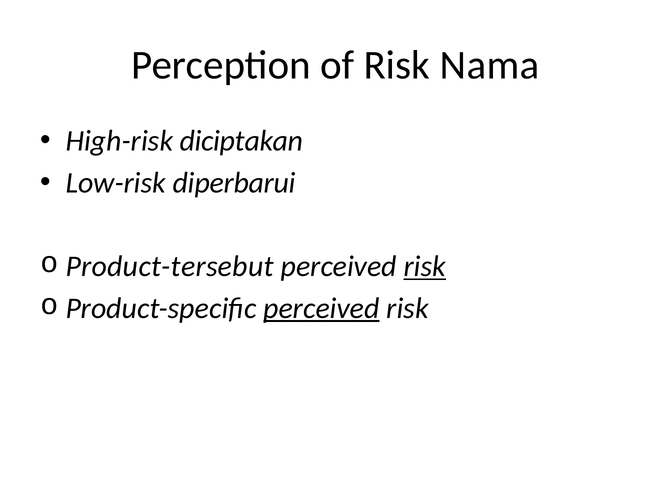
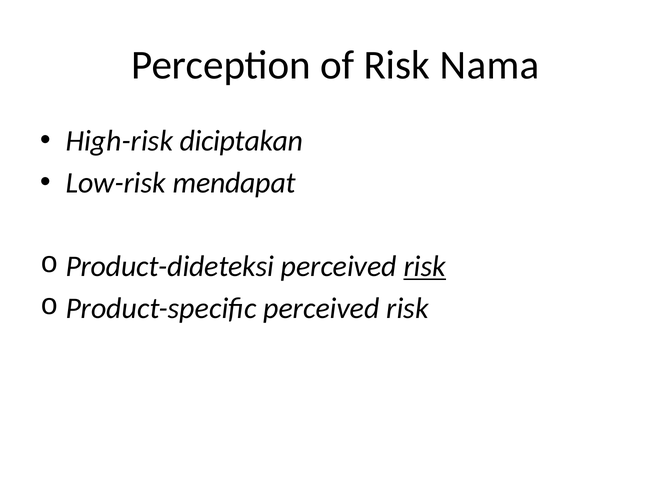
diperbarui: diperbarui -> mendapat
Product-tersebut: Product-tersebut -> Product-dideteksi
perceived at (321, 308) underline: present -> none
